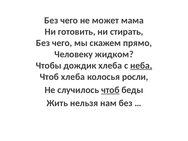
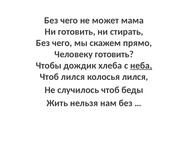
Человеку жидком: жидком -> готовить
Чтоб хлеба: хлеба -> лился
колосья росли: росли -> лился
чтоб at (110, 90) underline: present -> none
